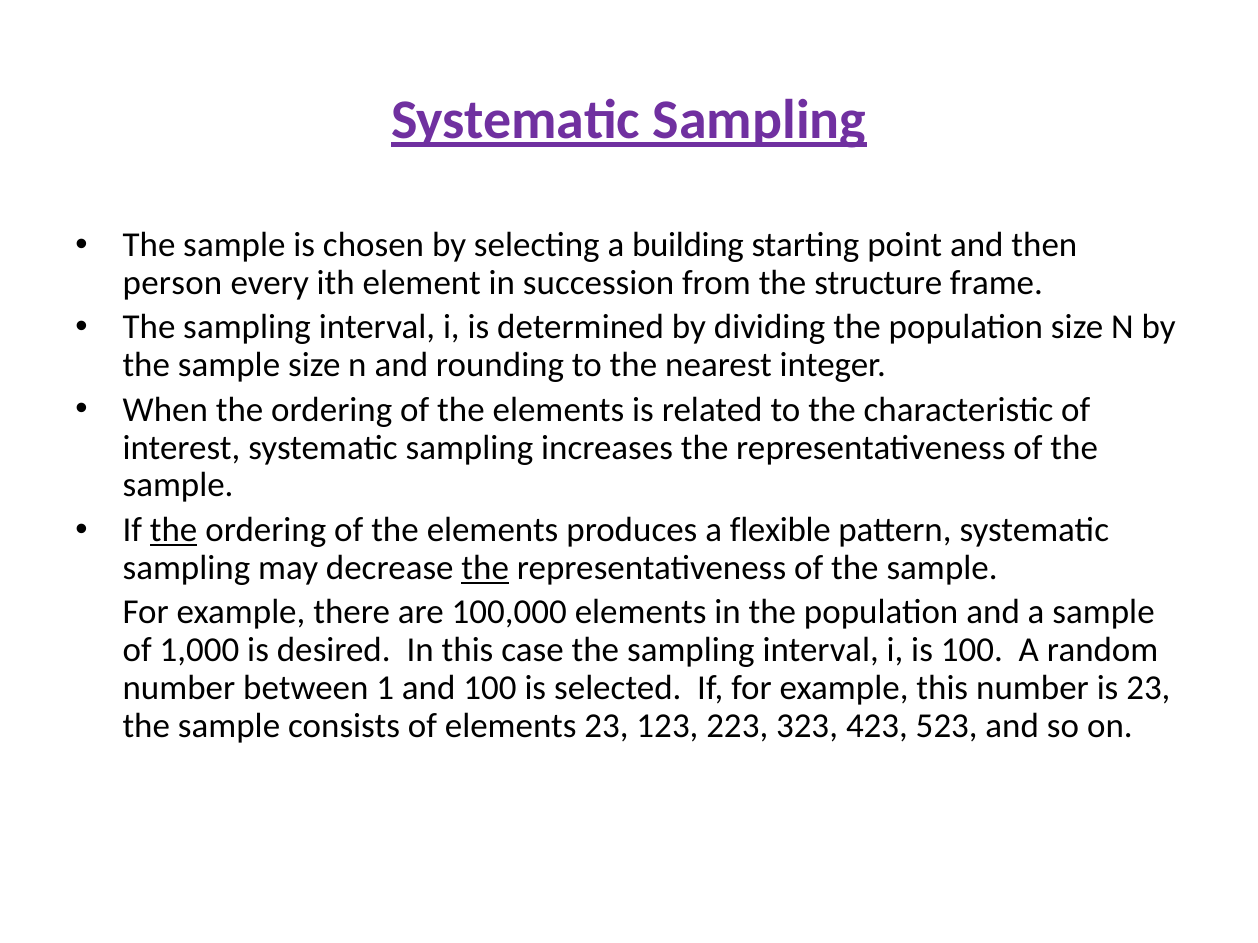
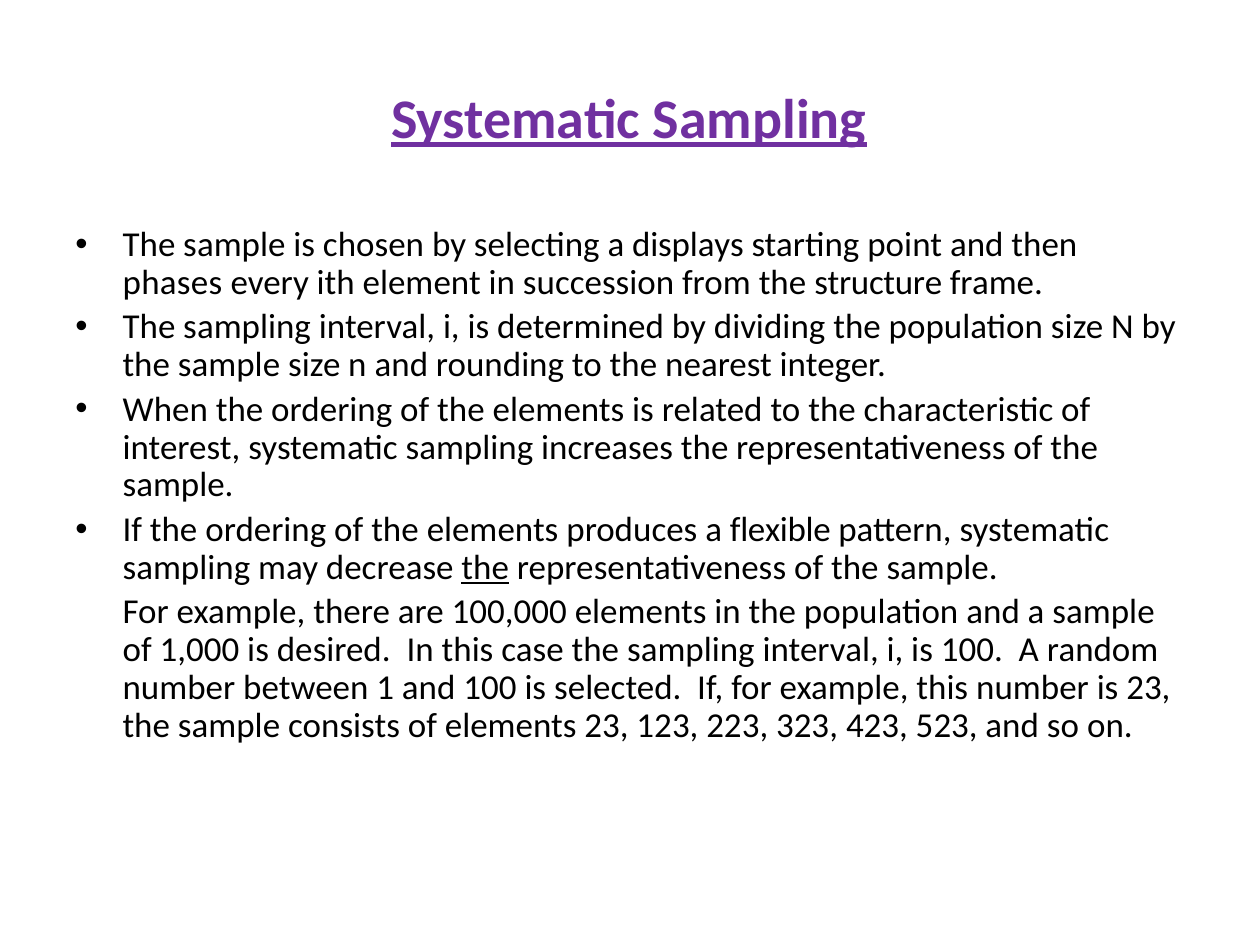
building: building -> displays
person: person -> phases
the at (174, 530) underline: present -> none
